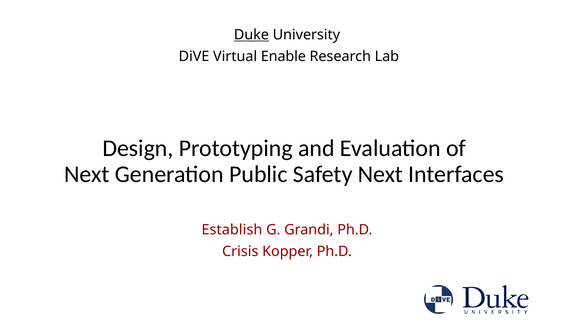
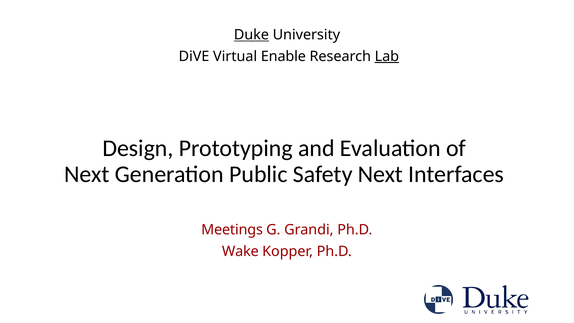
Lab underline: none -> present
Establish: Establish -> Meetings
Crisis: Crisis -> Wake
